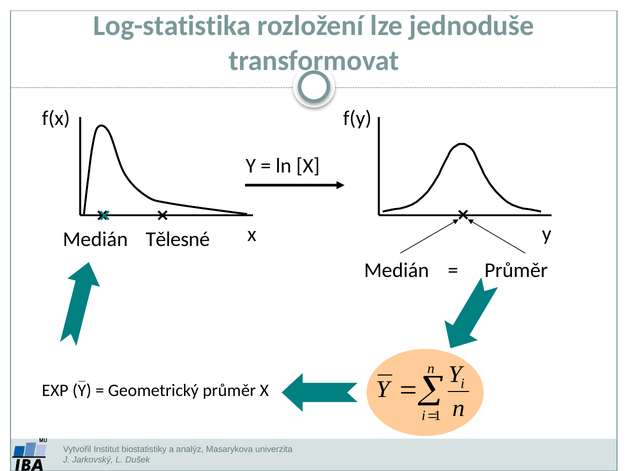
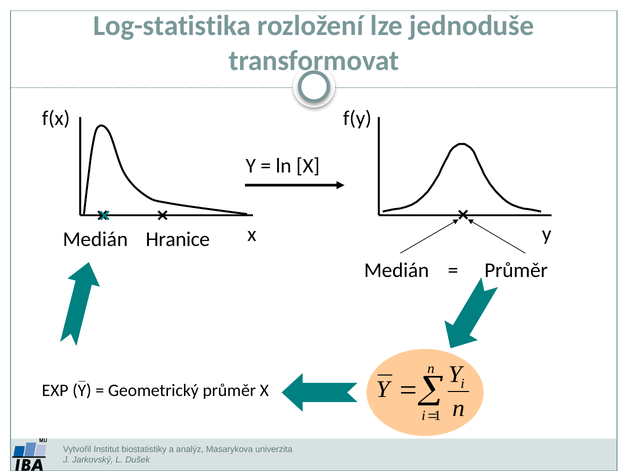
Tělesné: Tělesné -> Hranice
